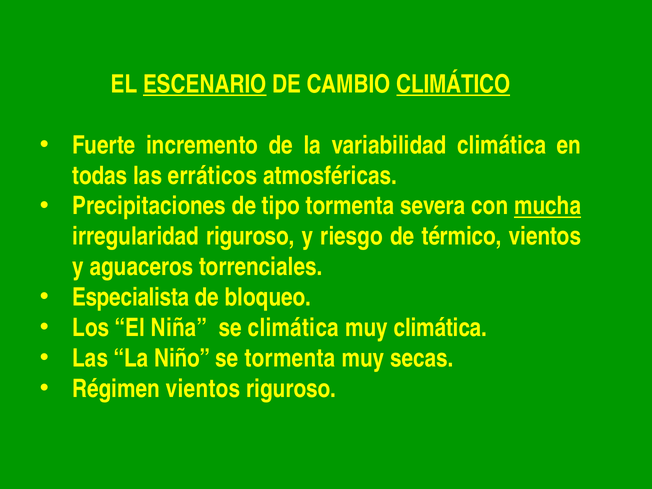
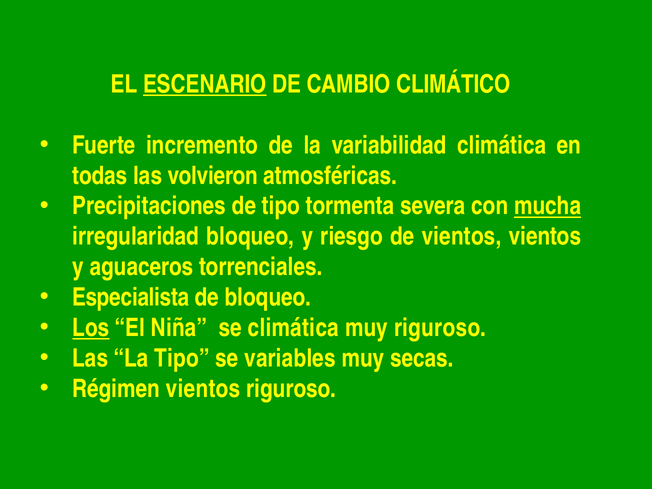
CLIMÁTICO underline: present -> none
erráticos: erráticos -> volvieron
irregularidad riguroso: riguroso -> bloqueo
de térmico: térmico -> vientos
Los underline: none -> present
muy climática: climática -> riguroso
La Niño: Niño -> Tipo
se tormenta: tormenta -> variables
